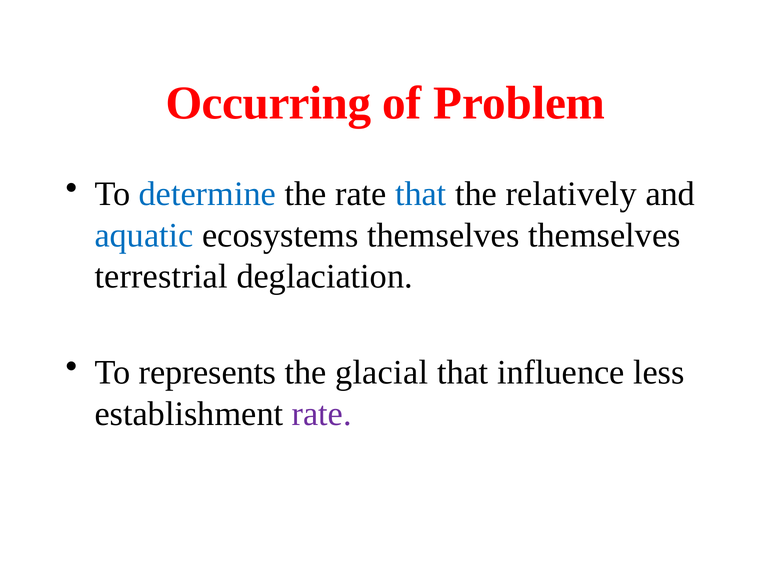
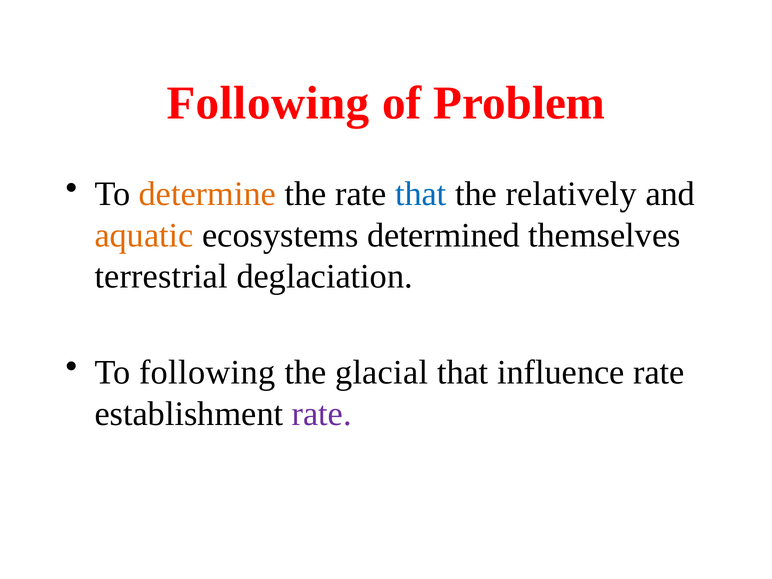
Occurring at (269, 103): Occurring -> Following
determine colour: blue -> orange
aquatic colour: blue -> orange
ecosystems themselves: themselves -> determined
To represents: represents -> following
influence less: less -> rate
